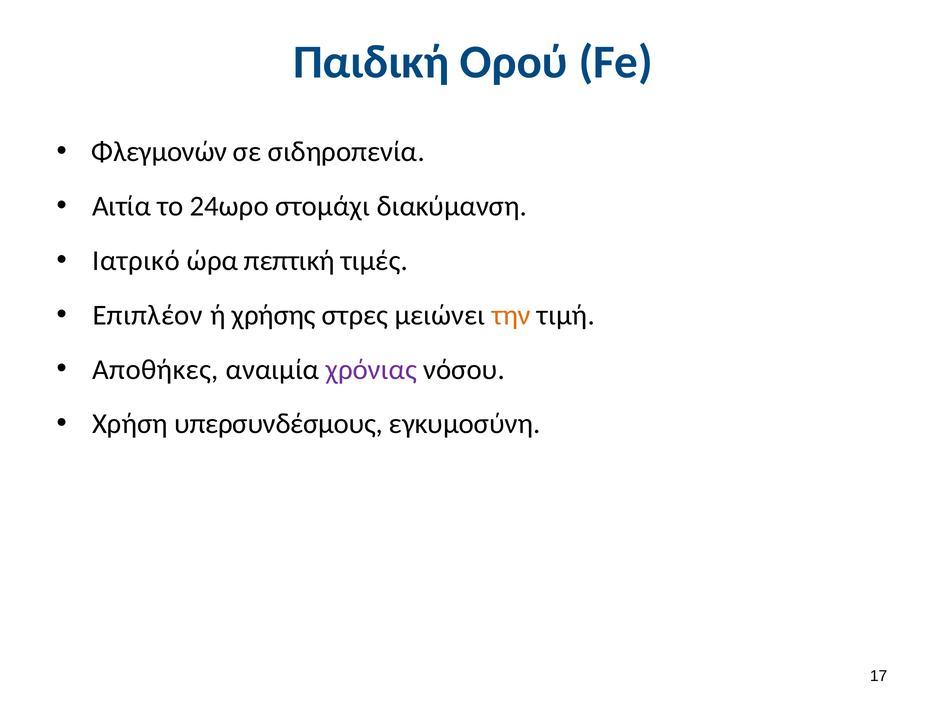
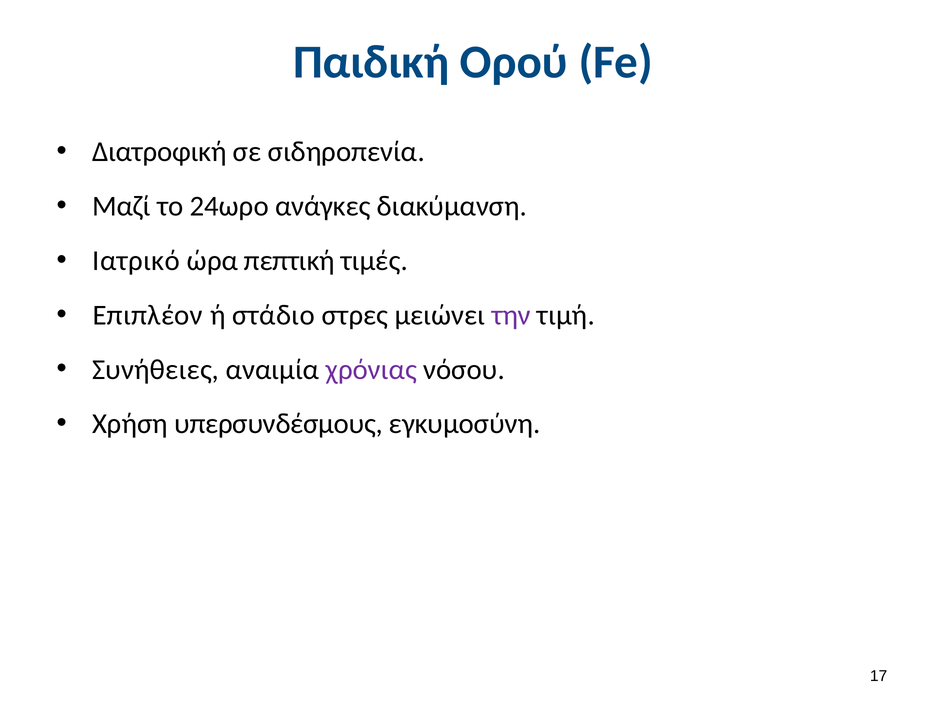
Φλεγμονών: Φλεγμονών -> Διατροφική
Αιτία: Αιτία -> Μαζί
στομάχι: στομάχι -> ανάγκες
χρήσης: χρήσης -> στάδιο
την colour: orange -> purple
Αποθήκες: Αποθήκες -> Συνήθειες
